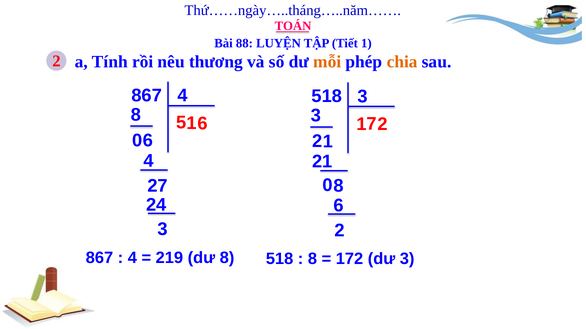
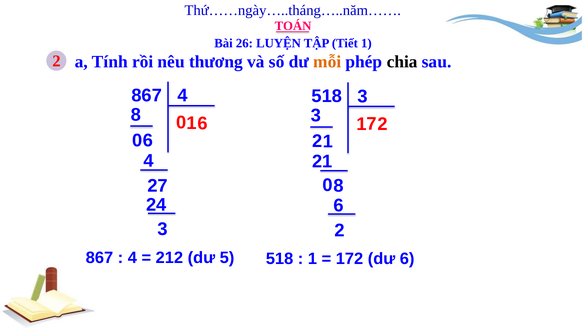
88: 88 -> 26
chia colour: orange -> black
8 5: 5 -> 0
219: 219 -> 212
dư 8: 8 -> 5
8 at (312, 259): 8 -> 1
dư 3: 3 -> 6
